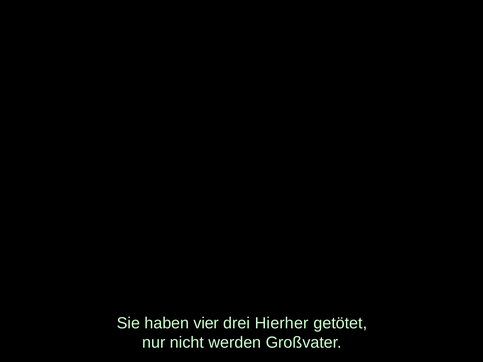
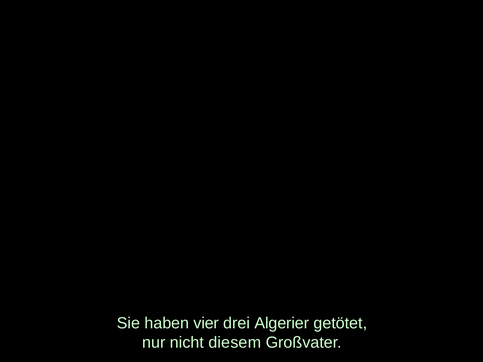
Hierher: Hierher -> Algerier
werden: werden -> diesem
